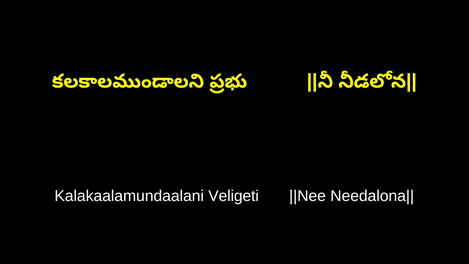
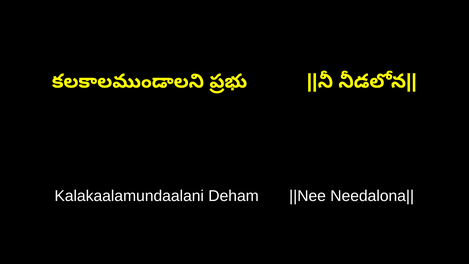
Veligeti: Veligeti -> Deham
